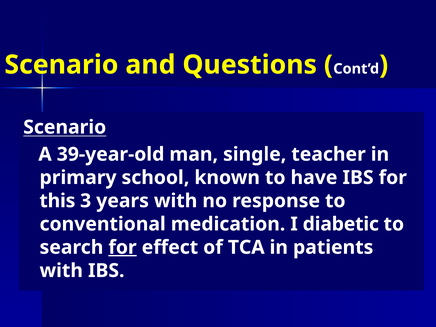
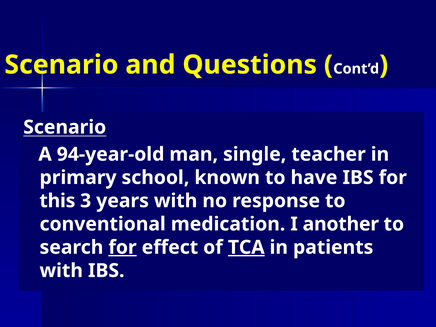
39-year-old: 39-year-old -> 94-year-old
diabetic: diabetic -> another
TCA underline: none -> present
